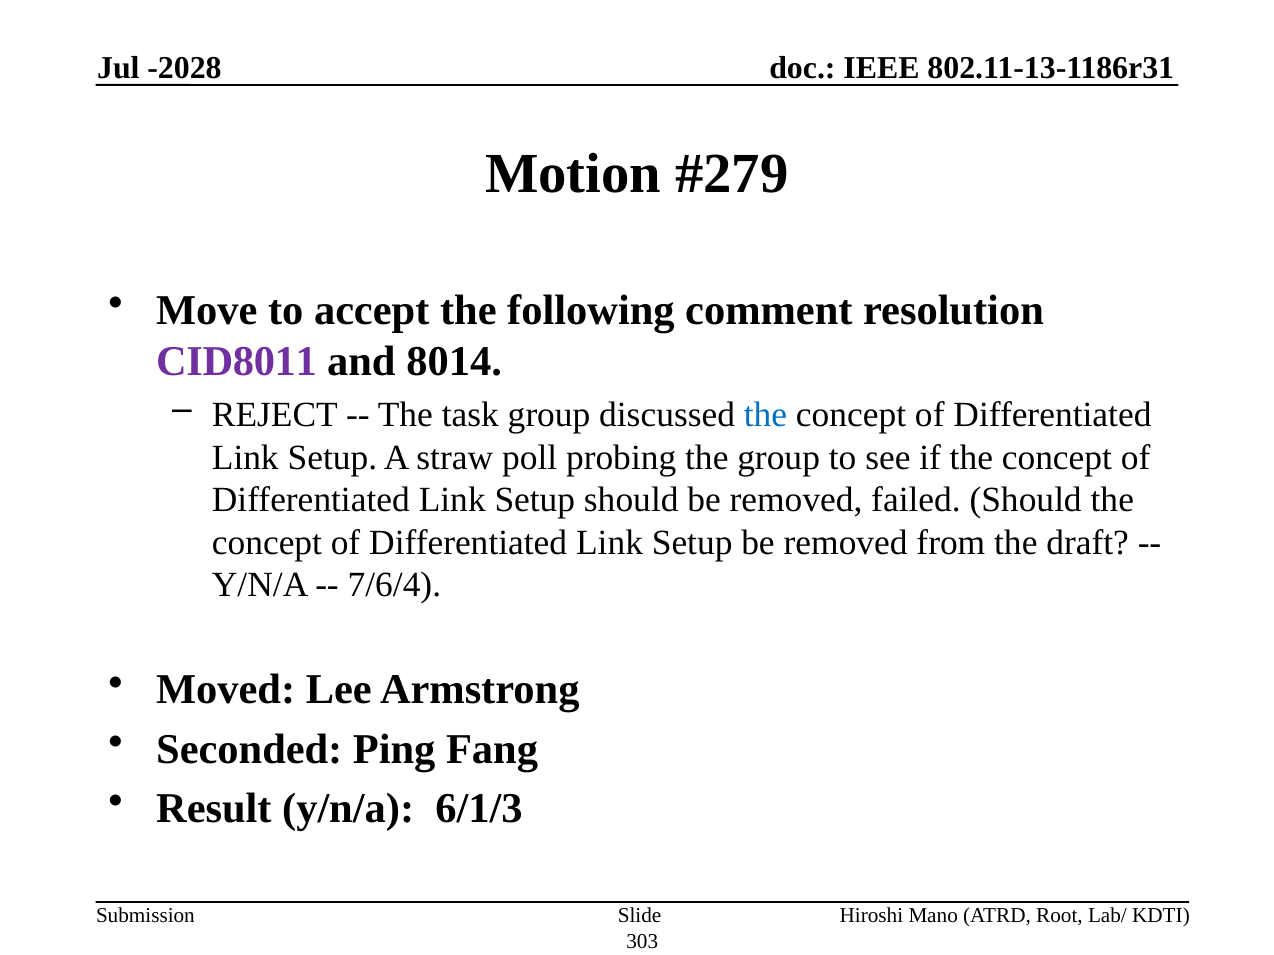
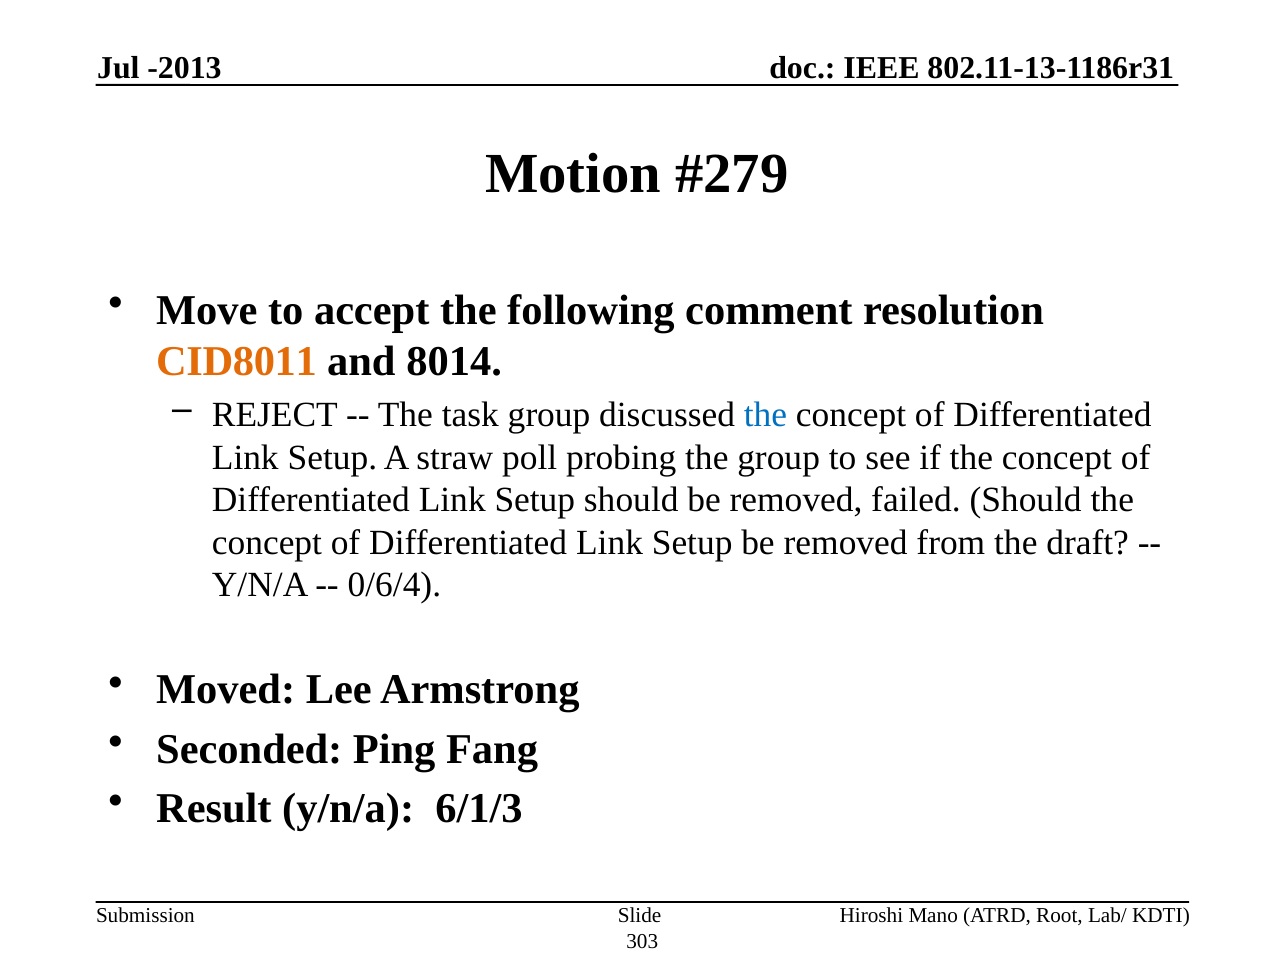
-2028: -2028 -> -2013
CID8011 colour: purple -> orange
7/6/4: 7/6/4 -> 0/6/4
